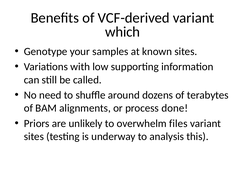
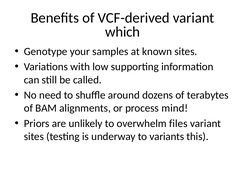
done: done -> mind
analysis: analysis -> variants
